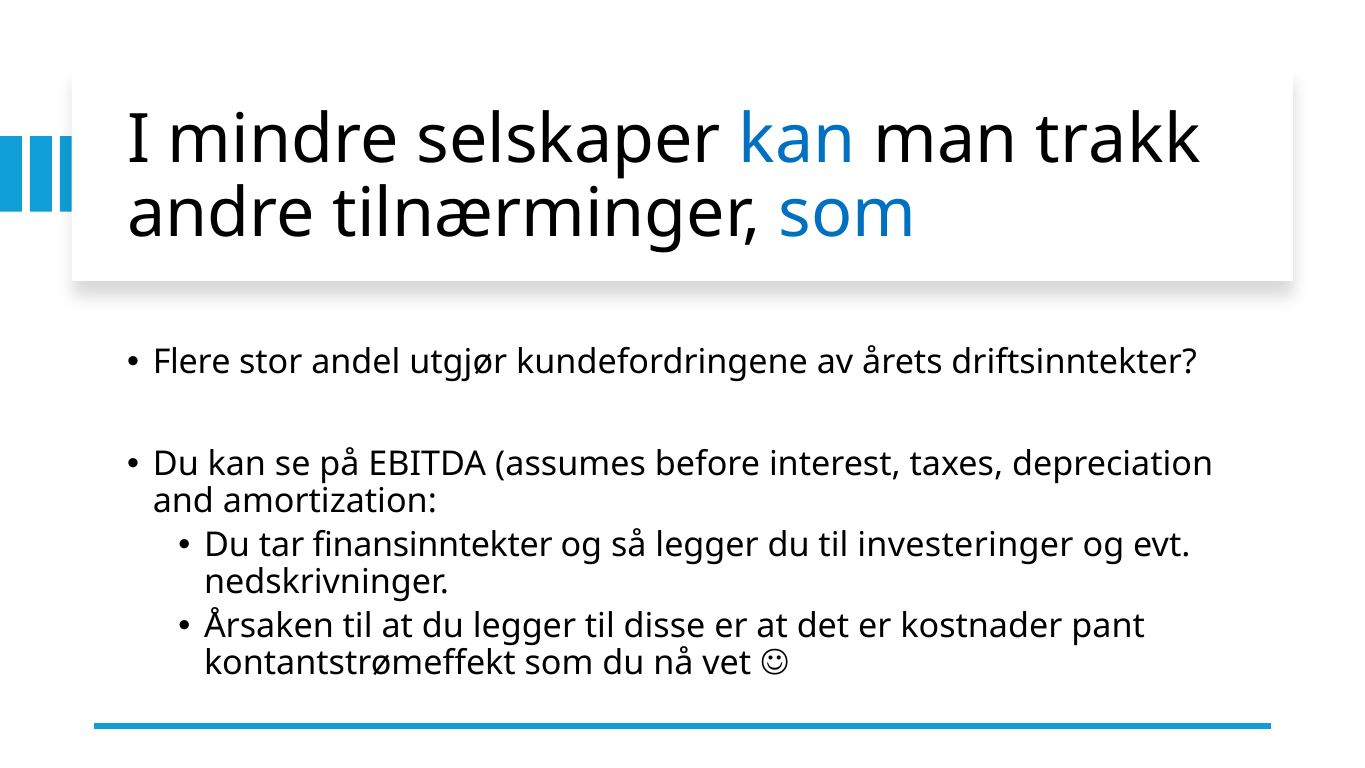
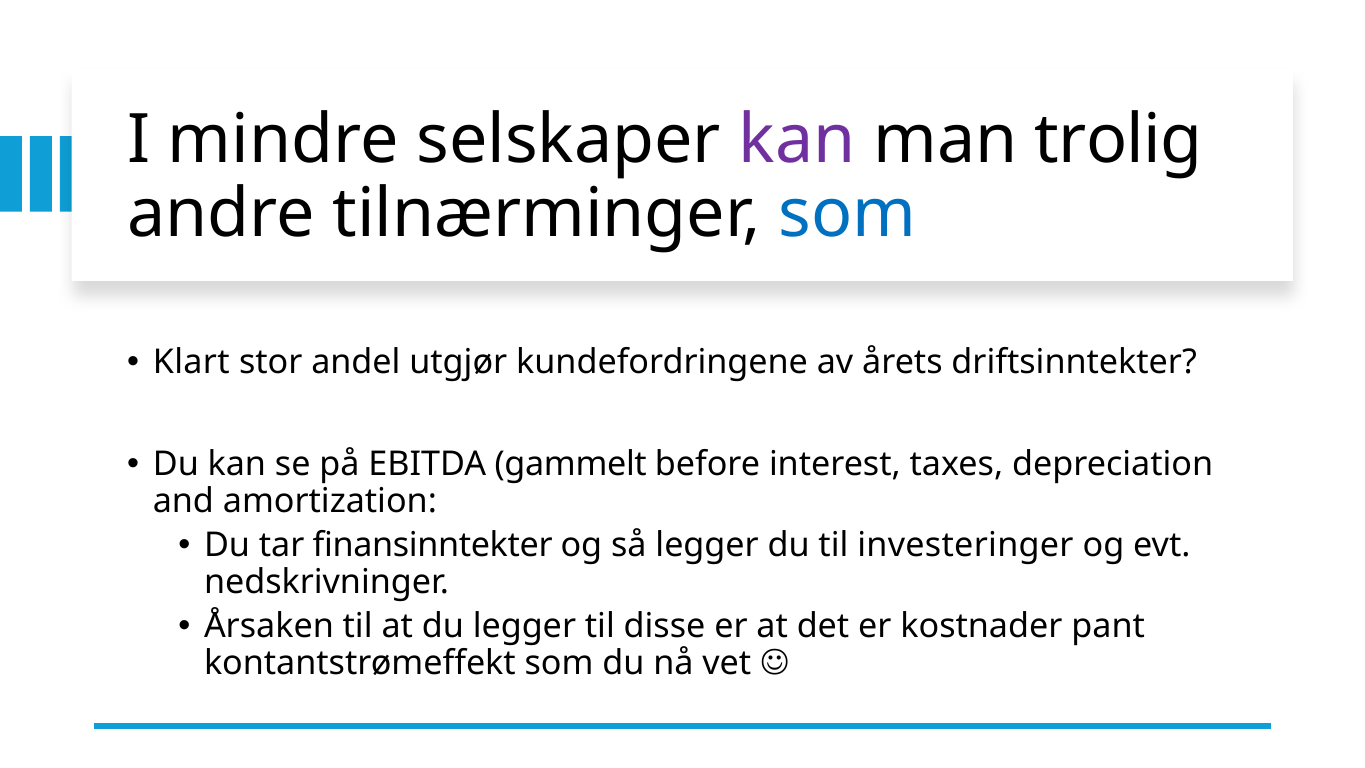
kan at (797, 140) colour: blue -> purple
trakk: trakk -> trolig
Flere: Flere -> Klart
assumes: assumes -> gammelt
